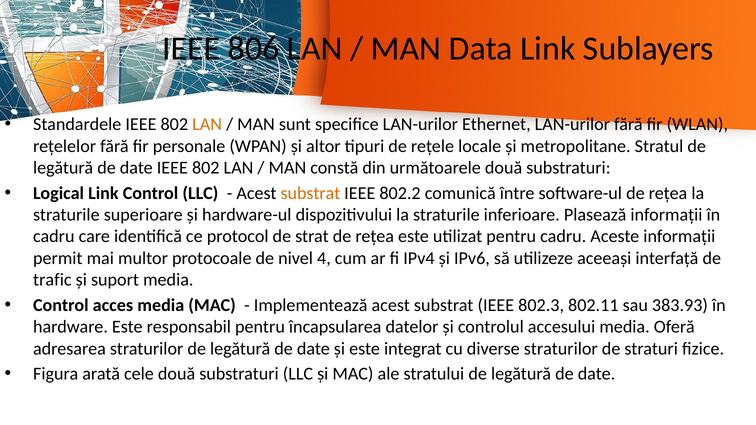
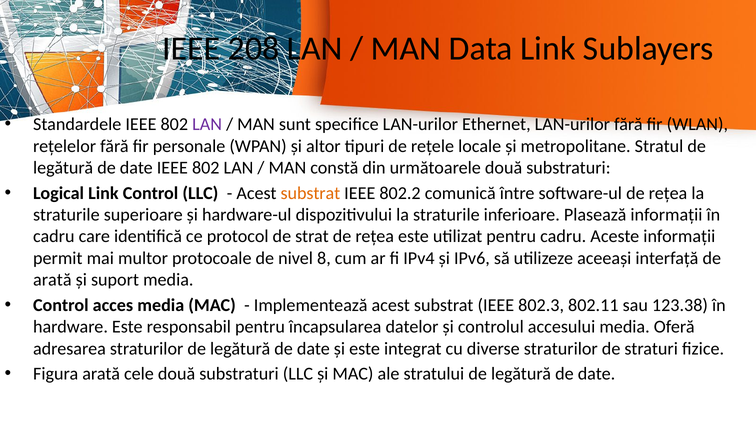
806: 806 -> 208
LAN at (207, 124) colour: orange -> purple
4: 4 -> 8
trafic at (52, 280): trafic -> arată
383.93: 383.93 -> 123.38
